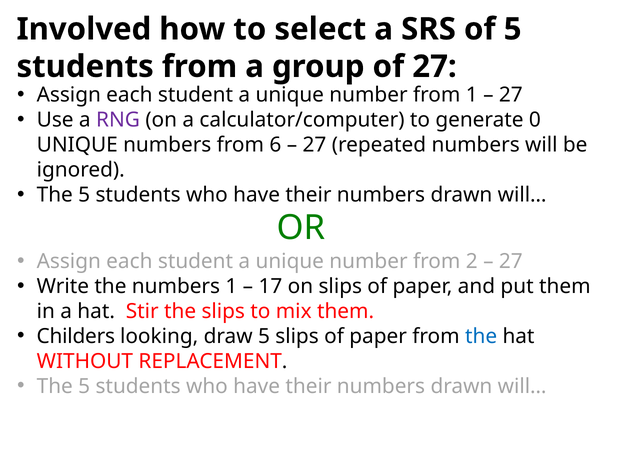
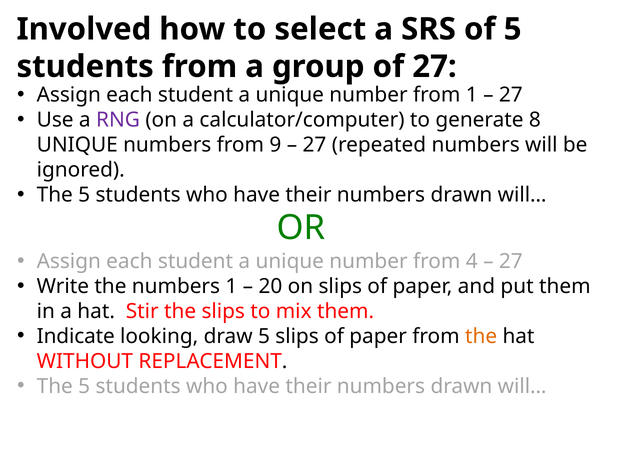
0: 0 -> 8
6: 6 -> 9
2: 2 -> 4
17: 17 -> 20
Childers: Childers -> Indicate
the at (481, 336) colour: blue -> orange
